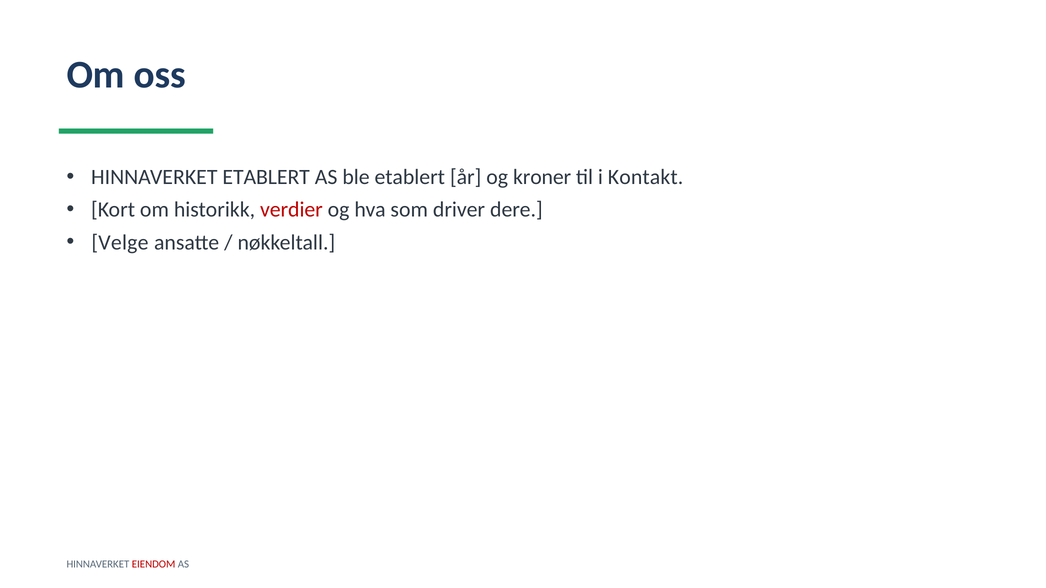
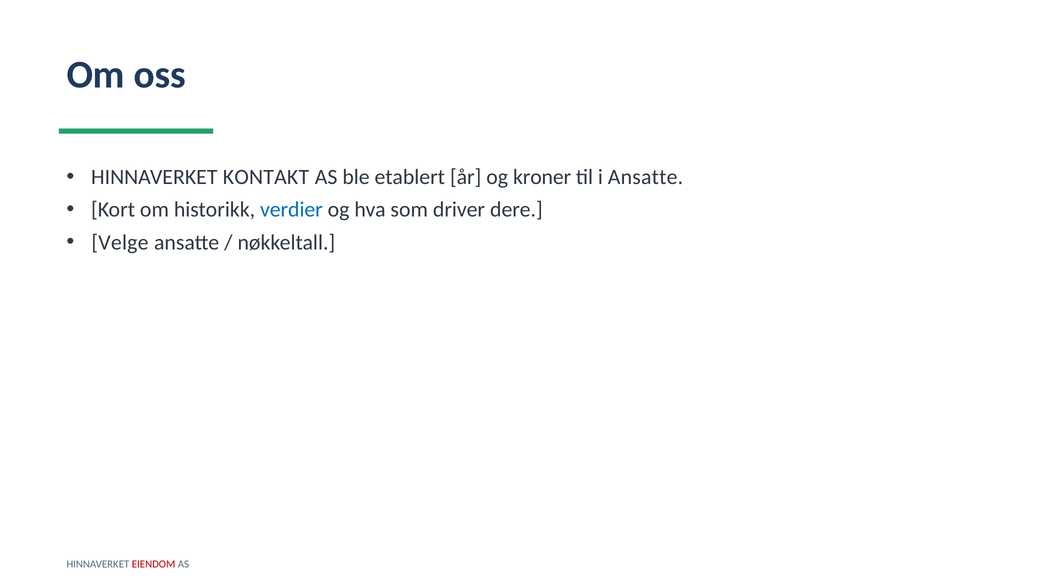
HINNAVERKET ETABLERT: ETABLERT -> KONTAKT
i Kontakt: Kontakt -> Ansatte
verdier colour: red -> blue
